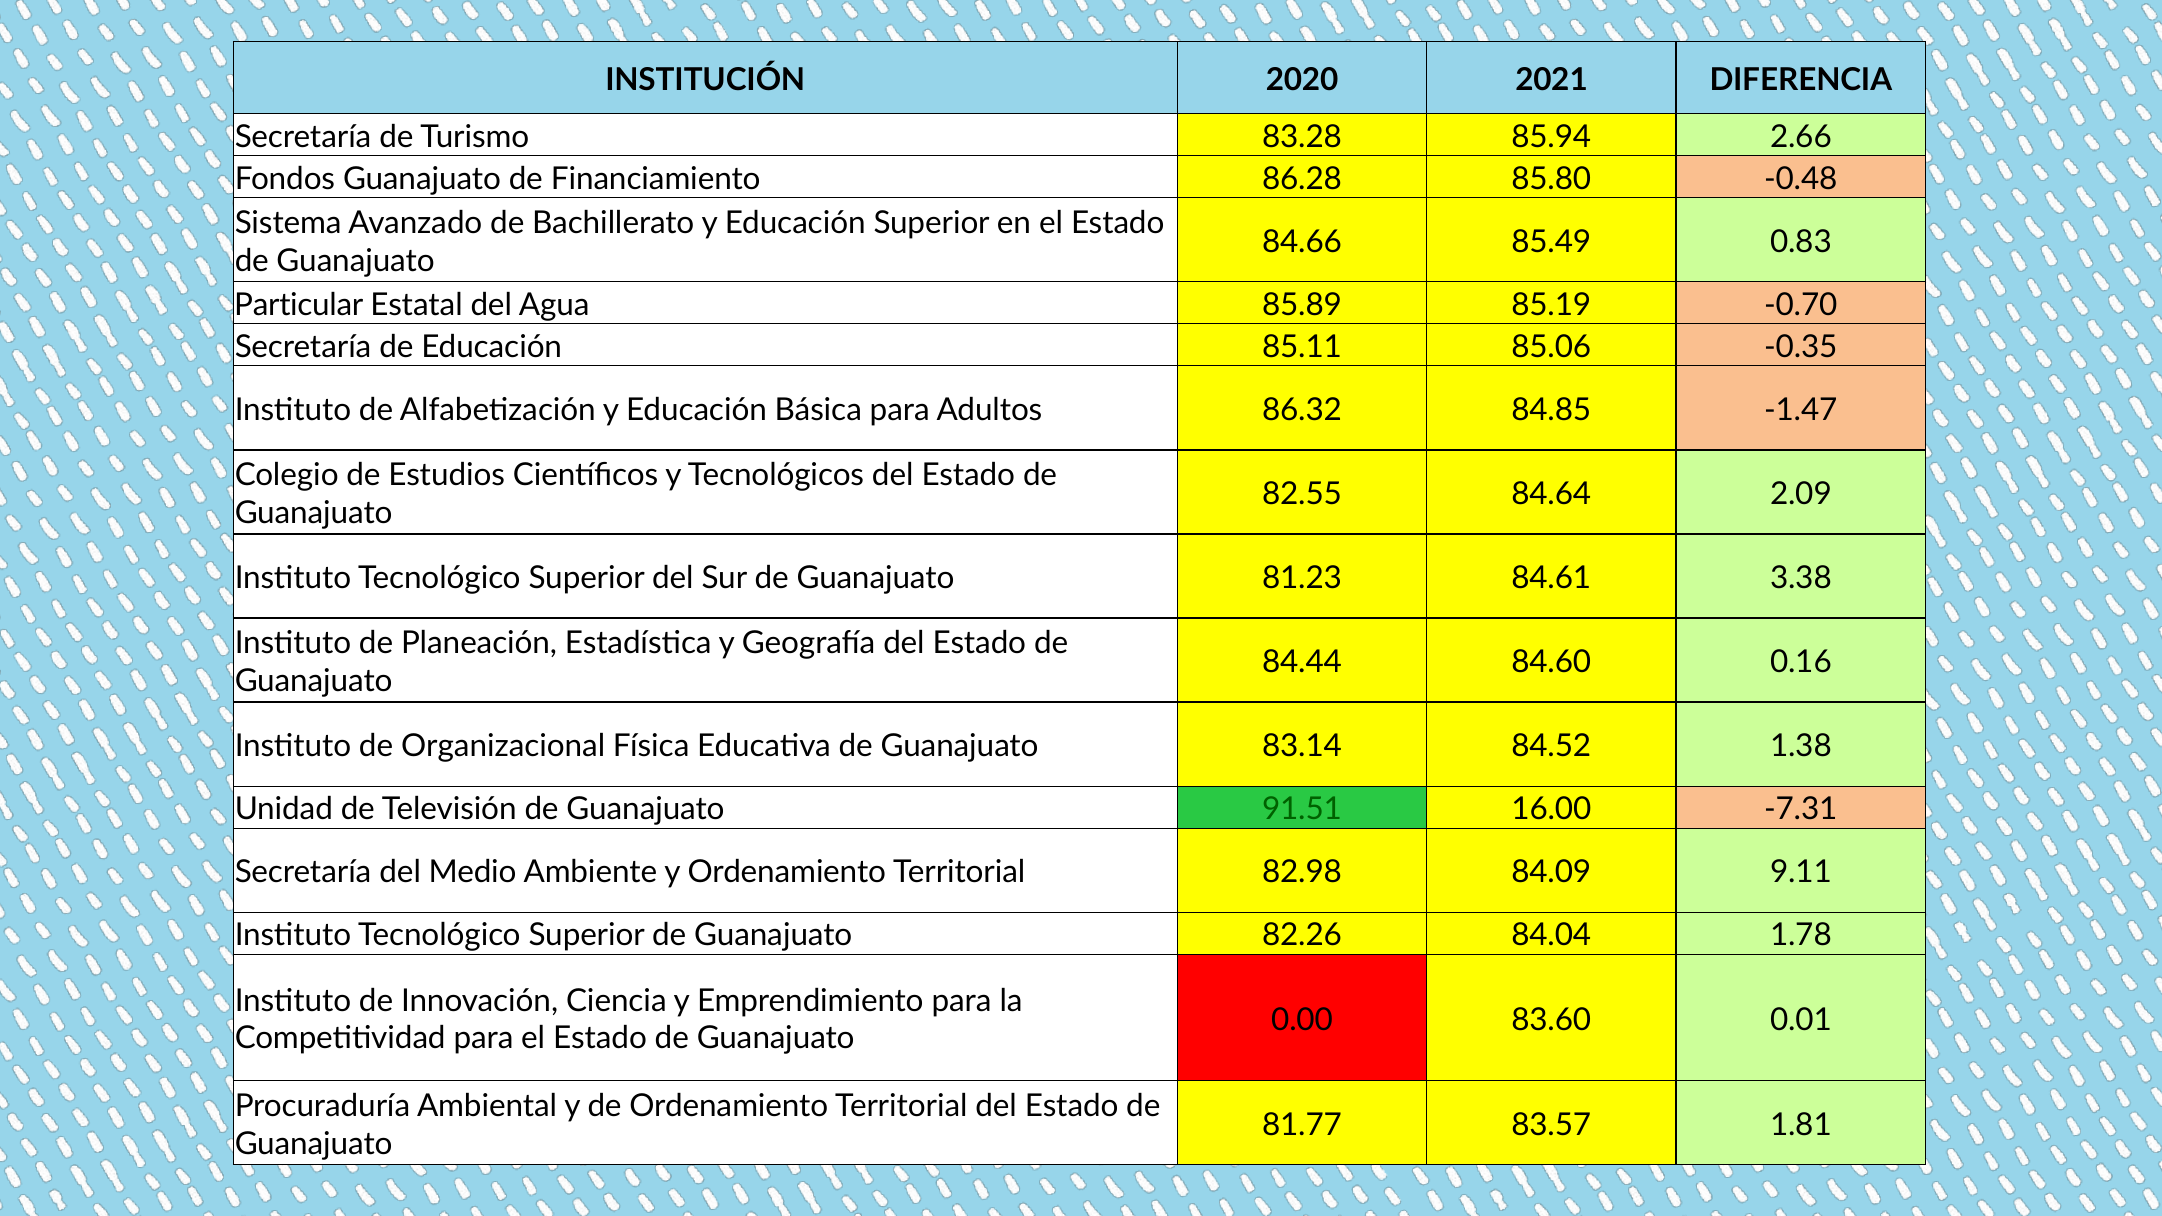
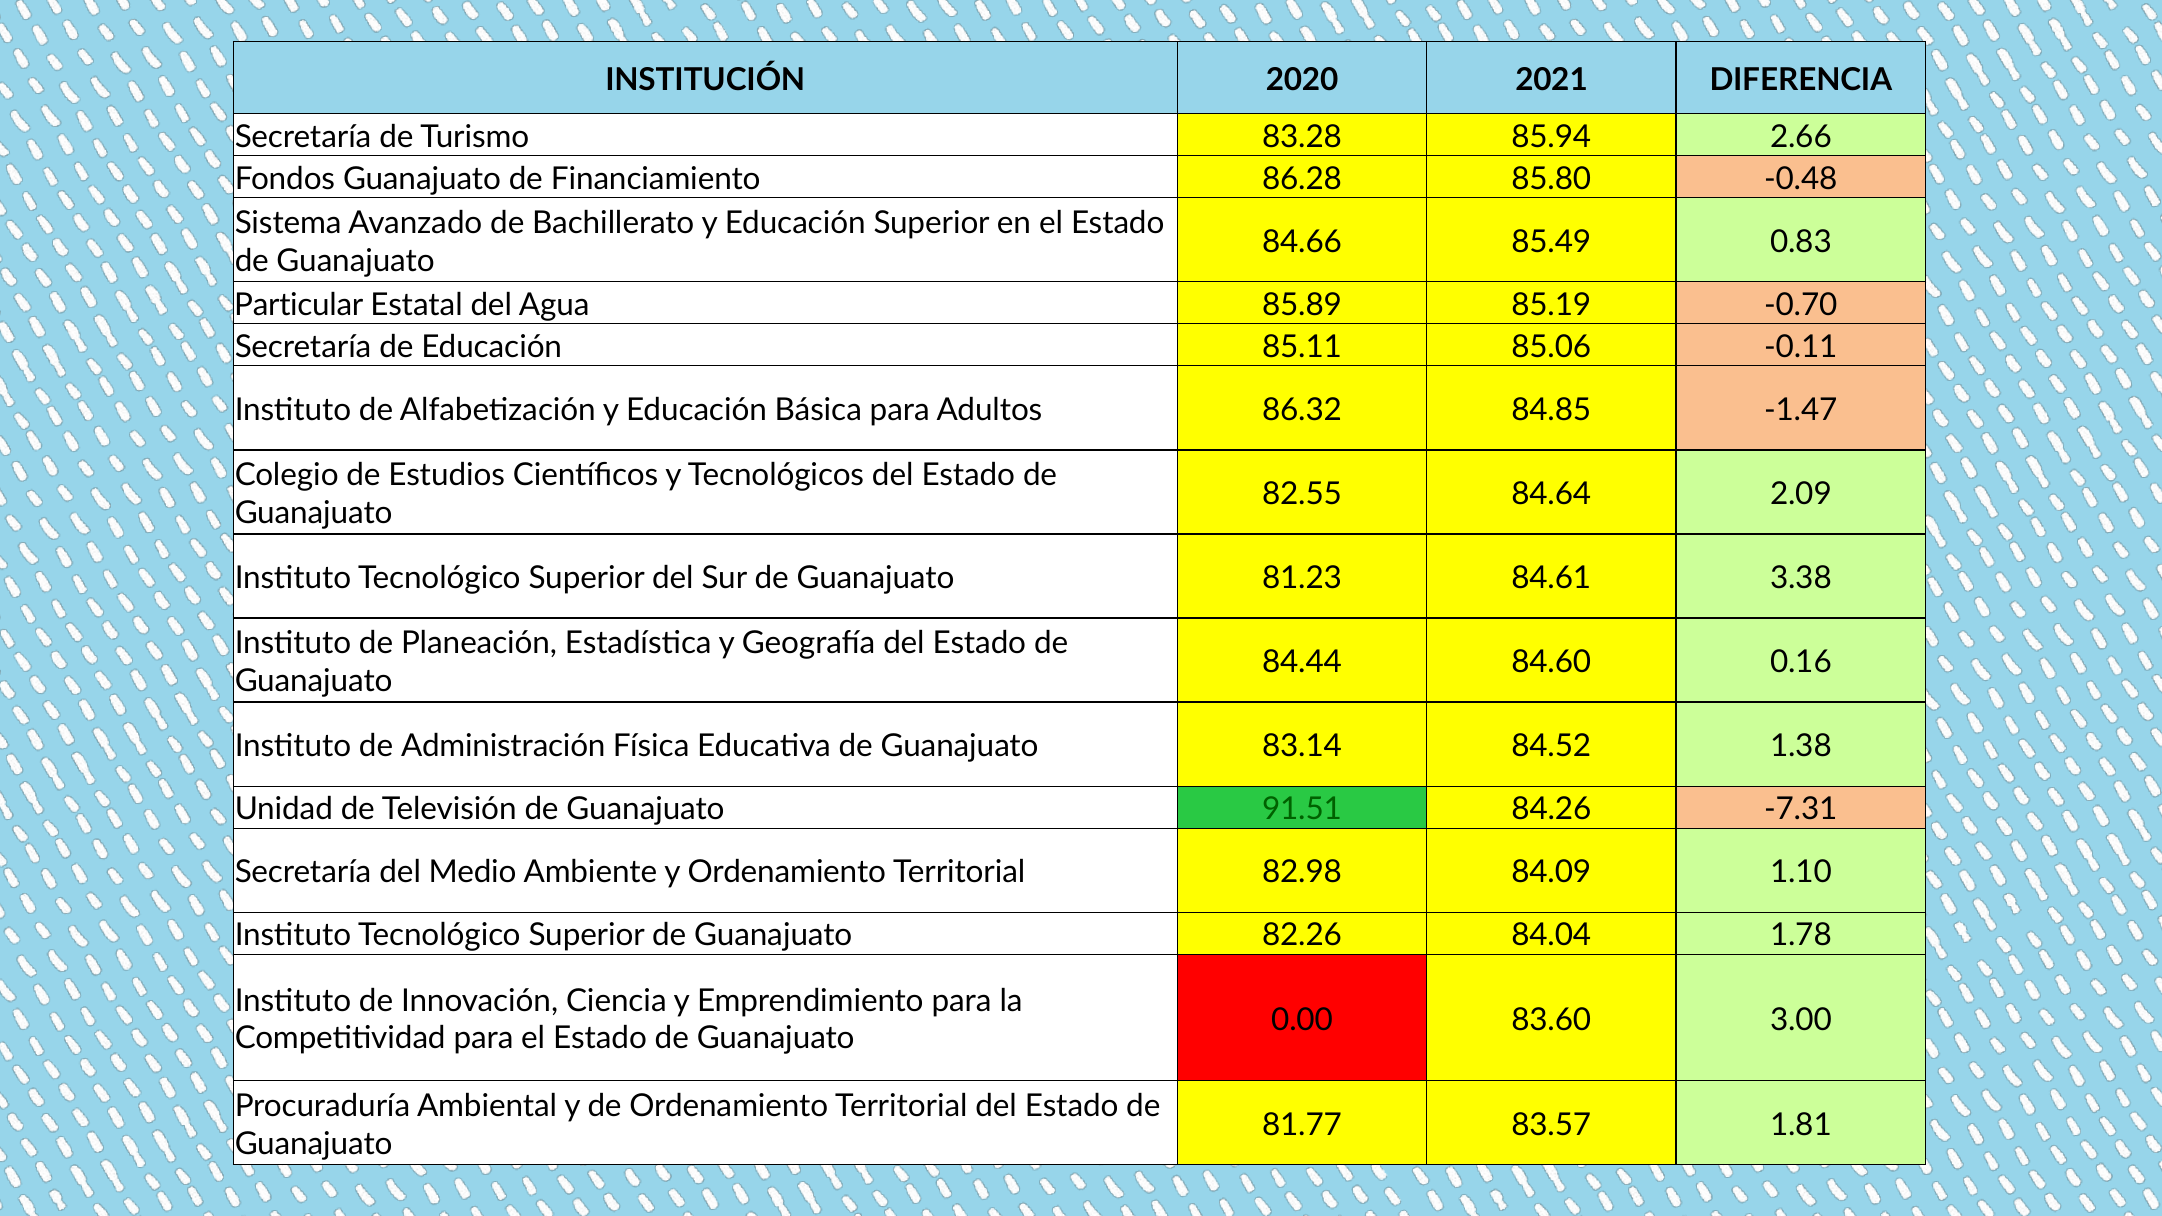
-0.35: -0.35 -> -0.11
Organizacional: Organizacional -> Administración
16.00: 16.00 -> 84.26
9.11: 9.11 -> 1.10
0.01: 0.01 -> 3.00
